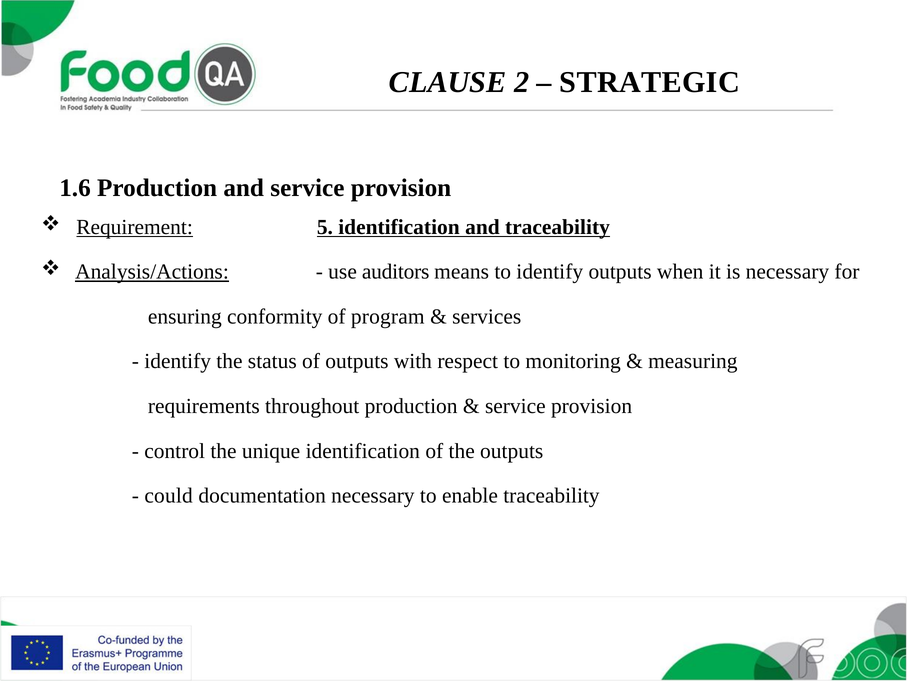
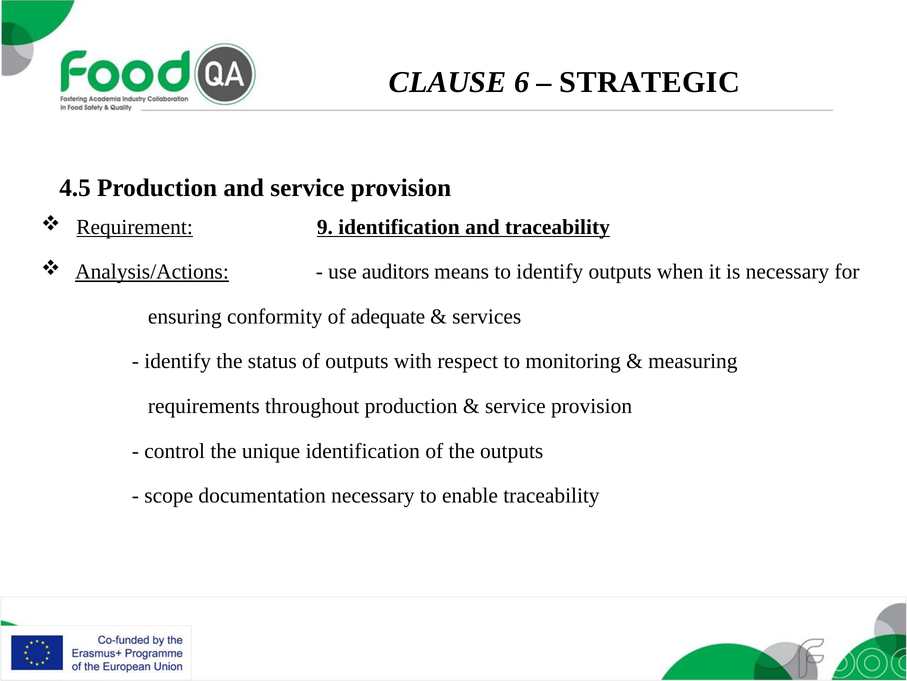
2: 2 -> 6
1.6: 1.6 -> 4.5
5: 5 -> 9
program: program -> adequate
could: could -> scope
